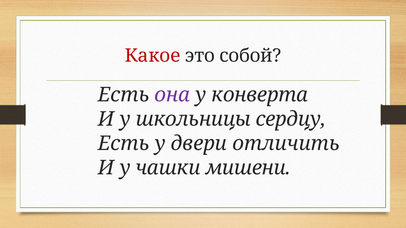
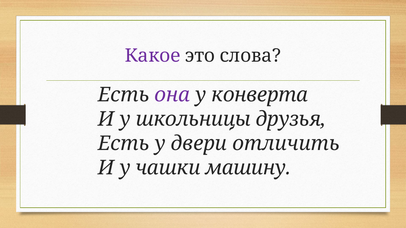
Какое colour: red -> purple
собой: собой -> слова
сердцу: сердцу -> друзья
мишени: мишени -> машину
